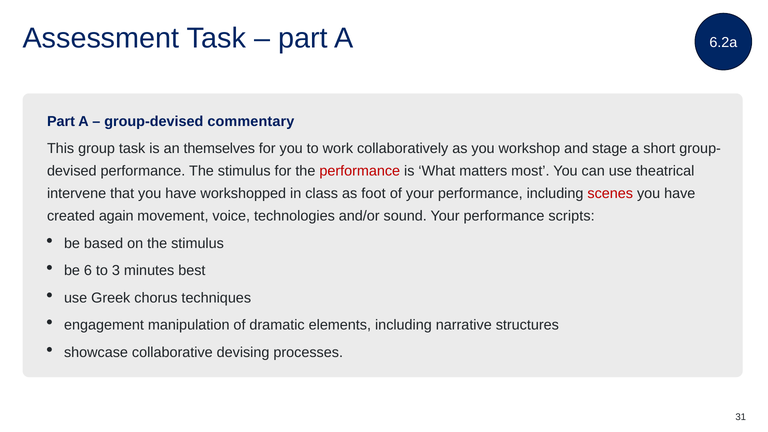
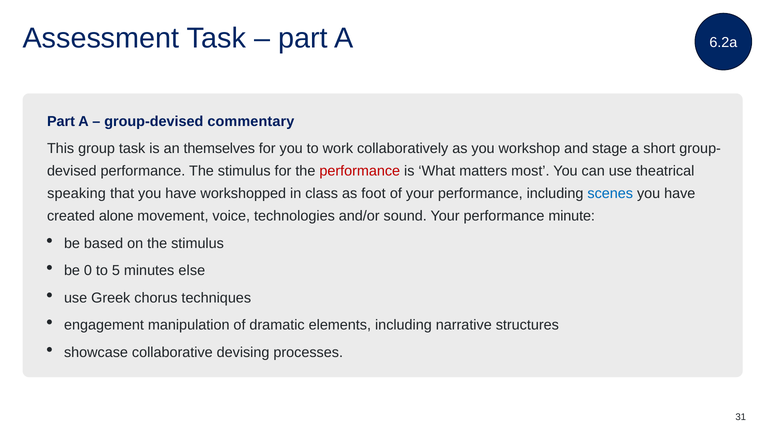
intervene: intervene -> speaking
scenes colour: red -> blue
again: again -> alone
scripts: scripts -> minute
6: 6 -> 0
3: 3 -> 5
best: best -> else
